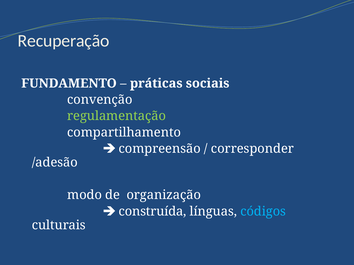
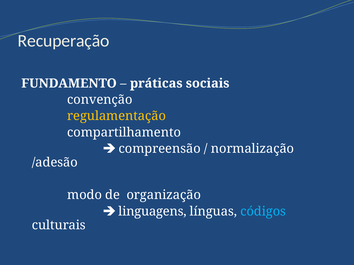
regulamentação colour: light green -> yellow
corresponder: corresponder -> normalização
construída: construída -> linguagens
